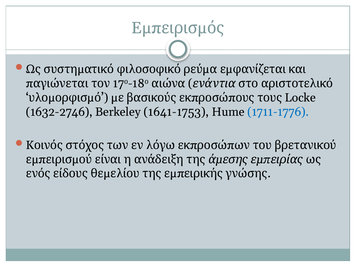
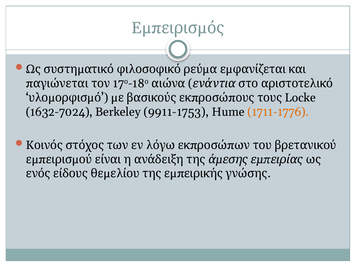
1632-2746: 1632-2746 -> 1632-7024
1641-1753: 1641-1753 -> 9911-1753
1711-1776 colour: blue -> orange
